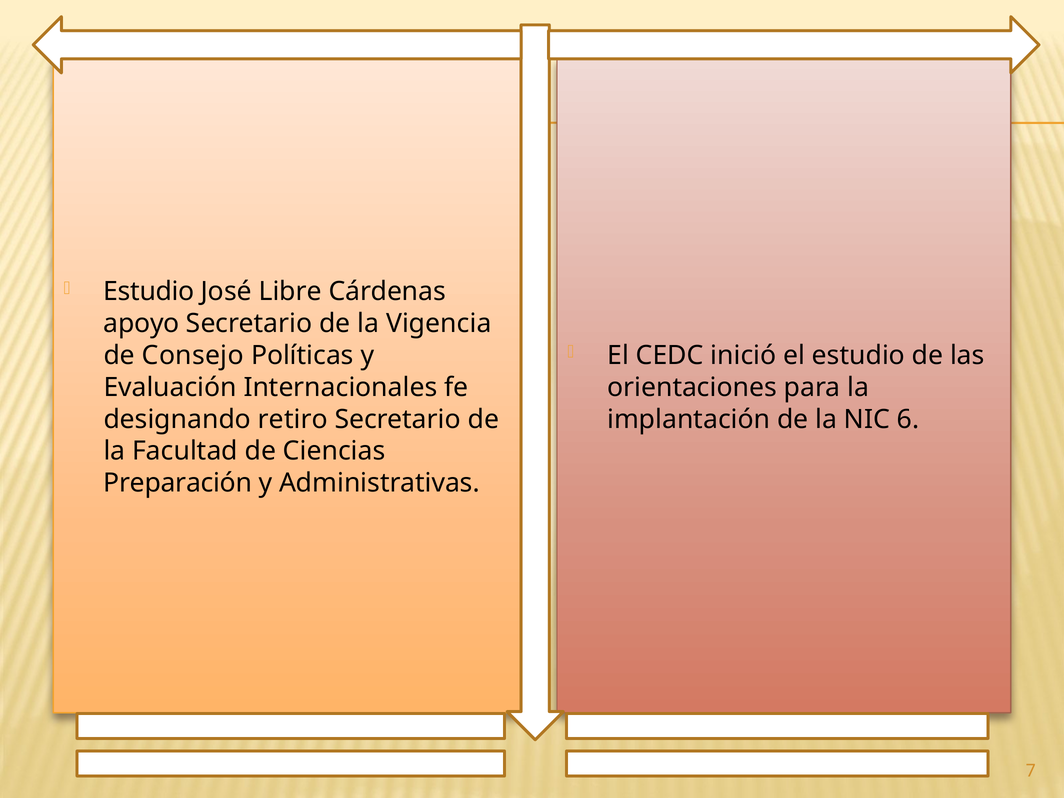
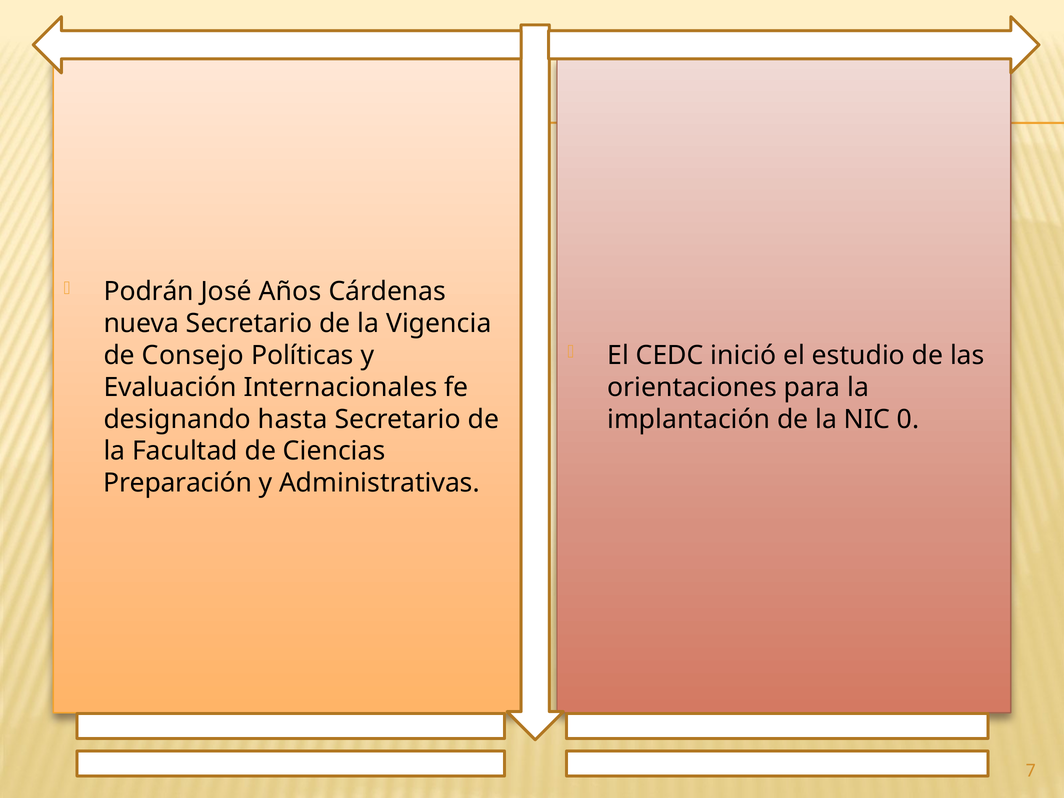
Estudio at (149, 292): Estudio -> Podrán
Libre: Libre -> Años
apoyo: apoyo -> nueva
retiro: retiro -> hasta
6: 6 -> 0
